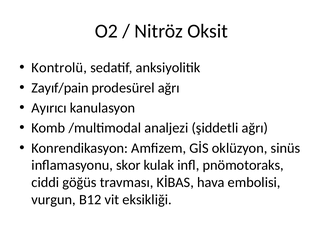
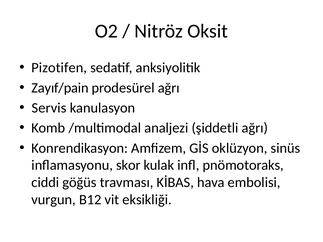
Kontrolü: Kontrolü -> Pizotifen
Ayırıcı: Ayırıcı -> Servis
